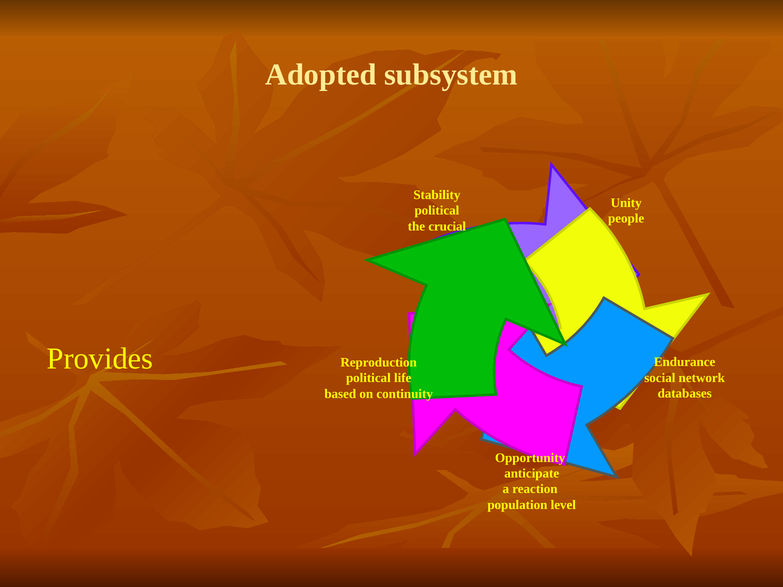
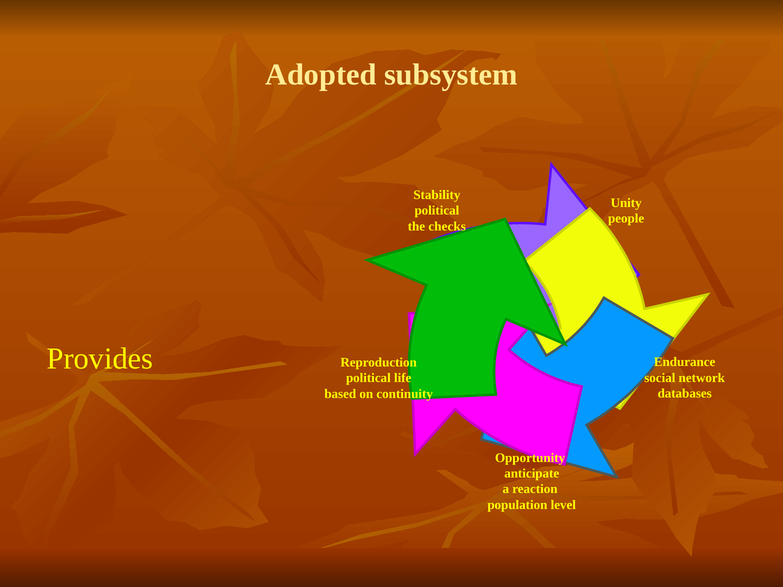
crucial: crucial -> checks
